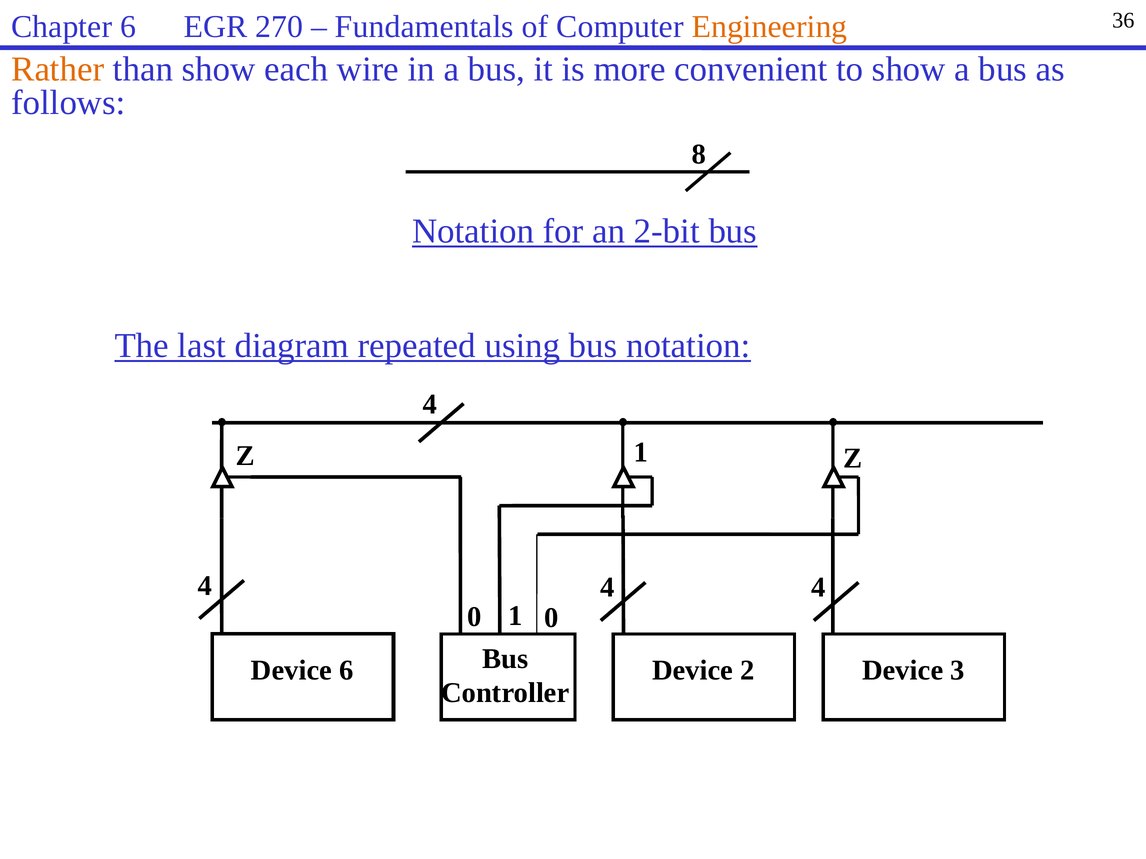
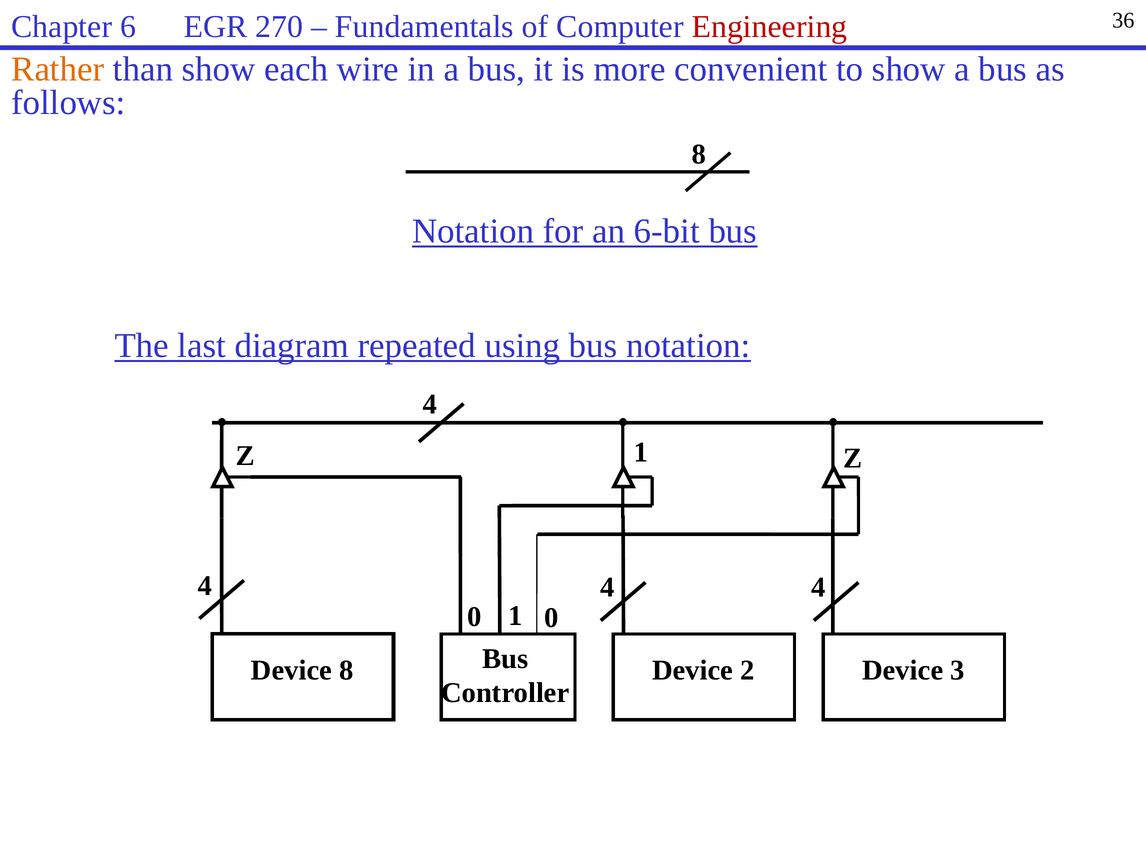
Engineering colour: orange -> red
2-bit: 2-bit -> 6-bit
Device 6: 6 -> 8
